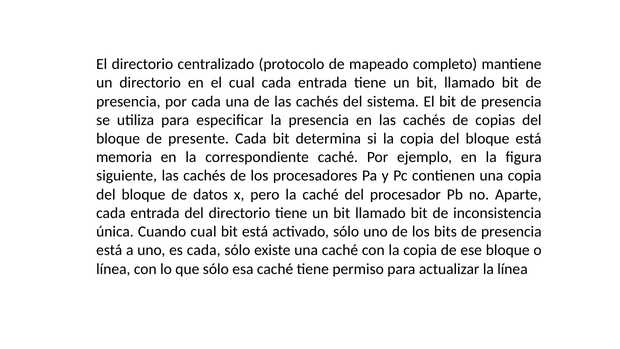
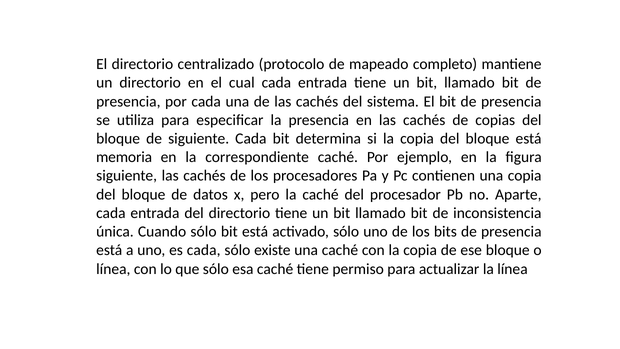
de presente: presente -> siguiente
Cuando cual: cual -> sólo
